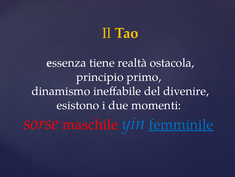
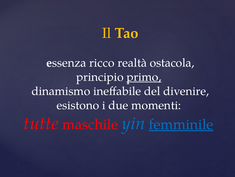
tiene: tiene -> ricco
primo underline: none -> present
sorse: sorse -> tutte
